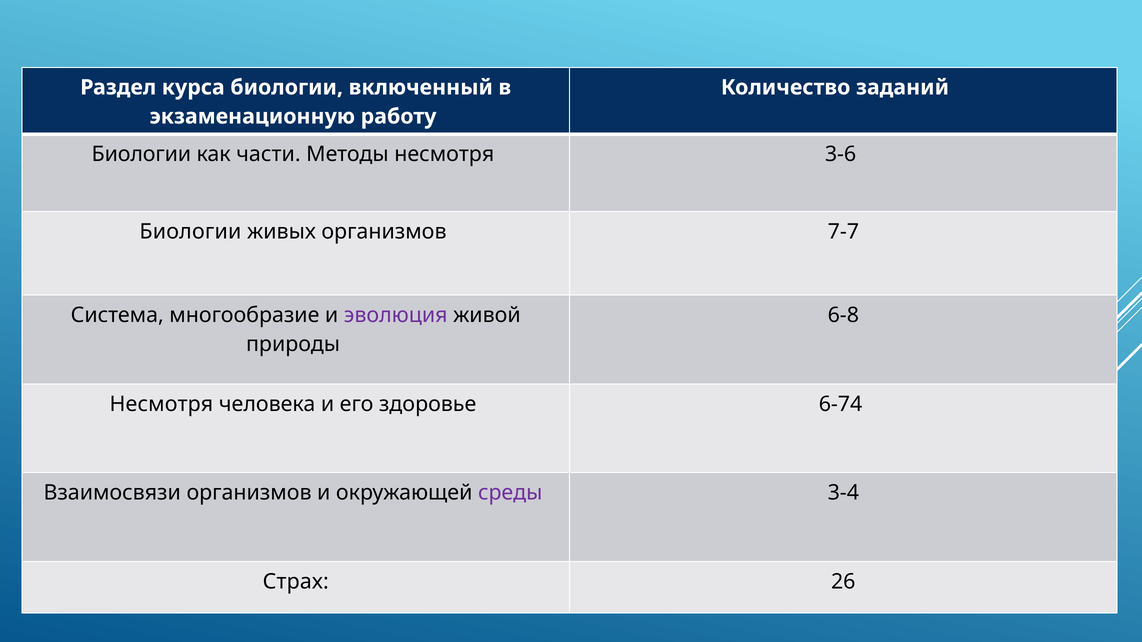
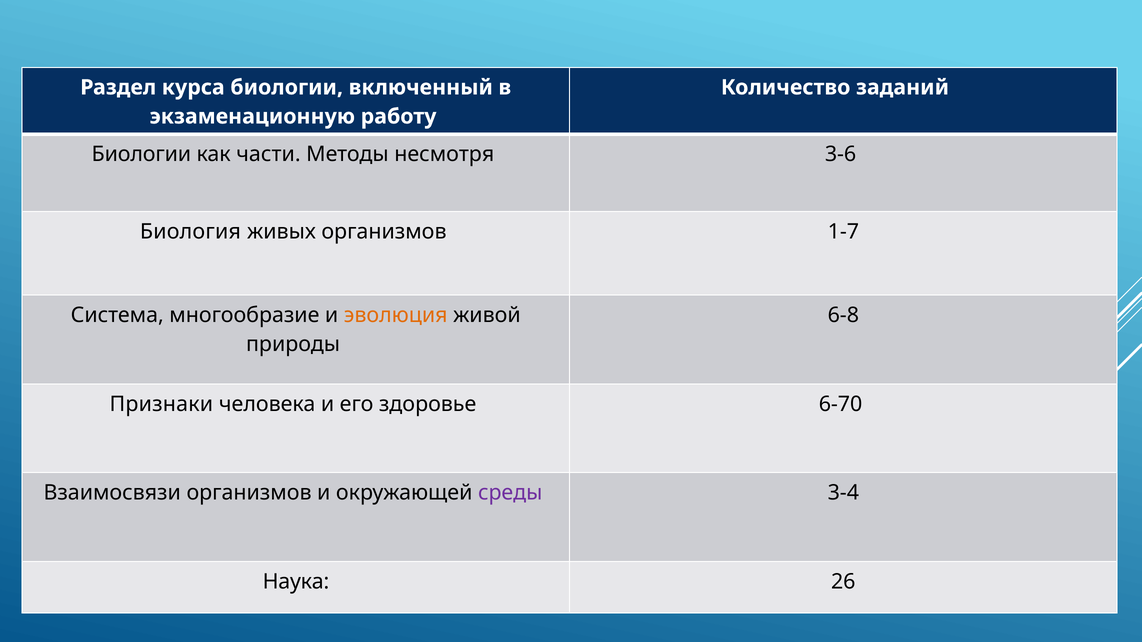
Биологии at (190, 232): Биологии -> Биология
7-7: 7-7 -> 1-7
эволюция colour: purple -> orange
Несмотря at (161, 404): Несмотря -> Признаки
6-74: 6-74 -> 6-70
Страх: Страх -> Наука
